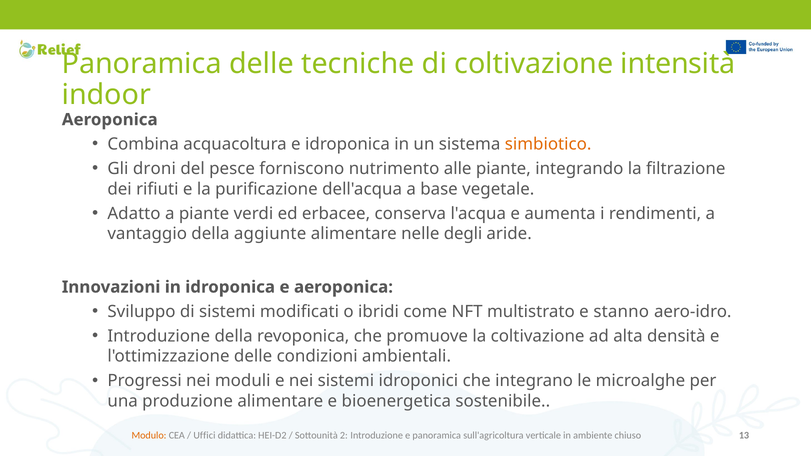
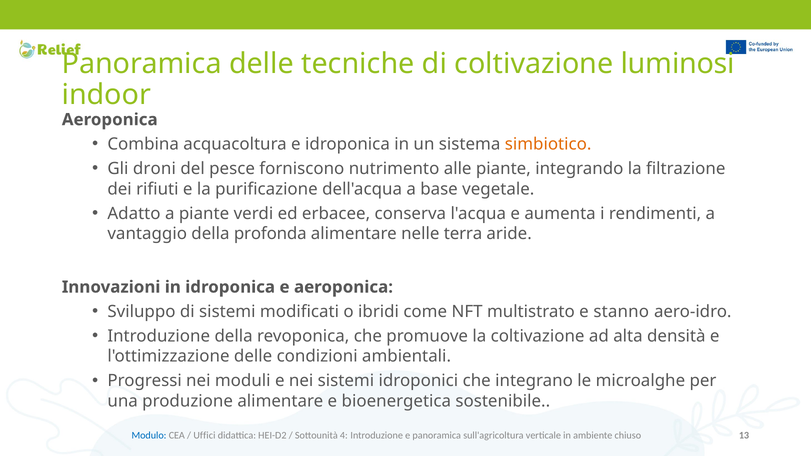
intensità: intensità -> luminosi
aggiunte: aggiunte -> profonda
degli: degli -> terra
Modulo colour: orange -> blue
2: 2 -> 4
